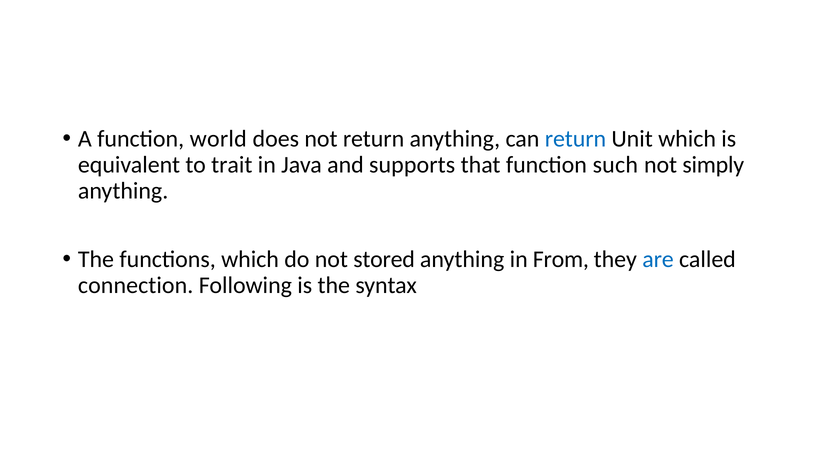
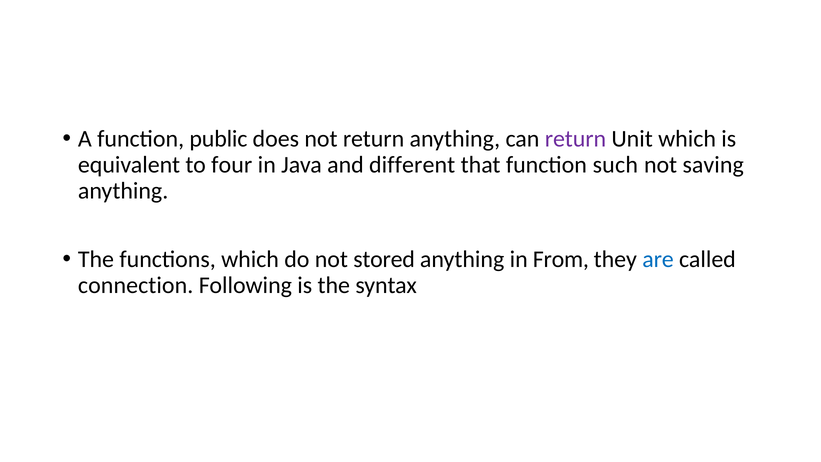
world: world -> public
return at (575, 139) colour: blue -> purple
trait: trait -> four
supports: supports -> different
simply: simply -> saving
